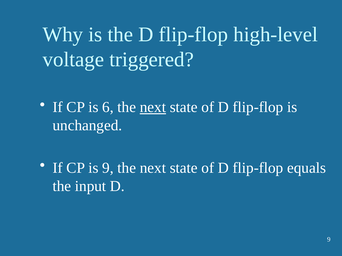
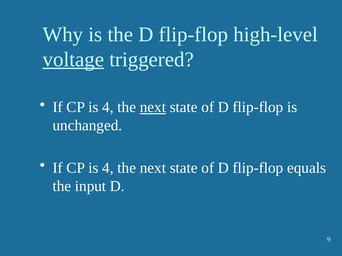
voltage underline: none -> present
6 at (108, 107): 6 -> 4
9 at (108, 168): 9 -> 4
